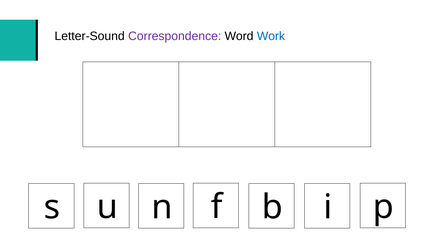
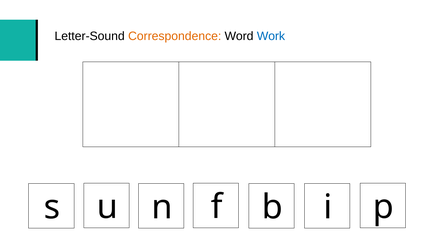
Correspondence colour: purple -> orange
